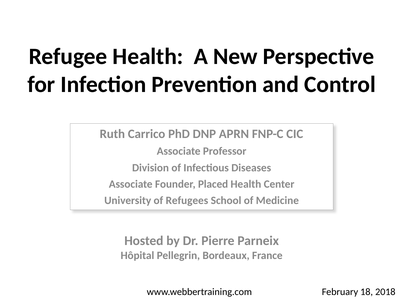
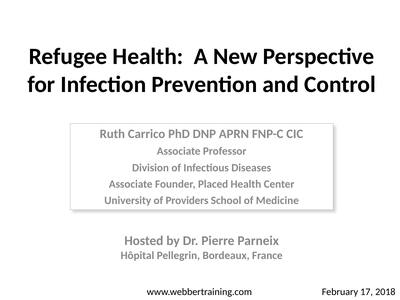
Refugees: Refugees -> Providers
18: 18 -> 17
